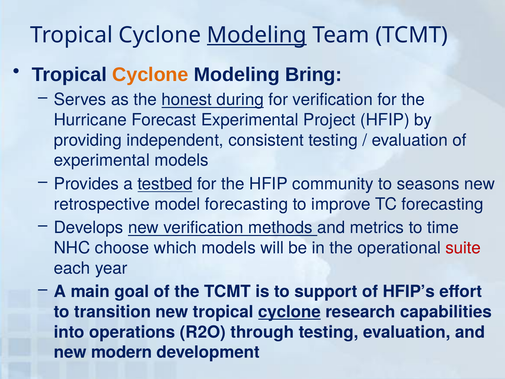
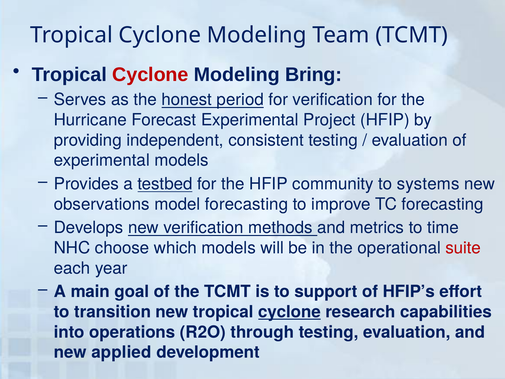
Modeling at (257, 35) underline: present -> none
Cyclone at (150, 75) colour: orange -> red
during: during -> period
seasons: seasons -> systems
retrospective: retrospective -> observations
modern: modern -> applied
